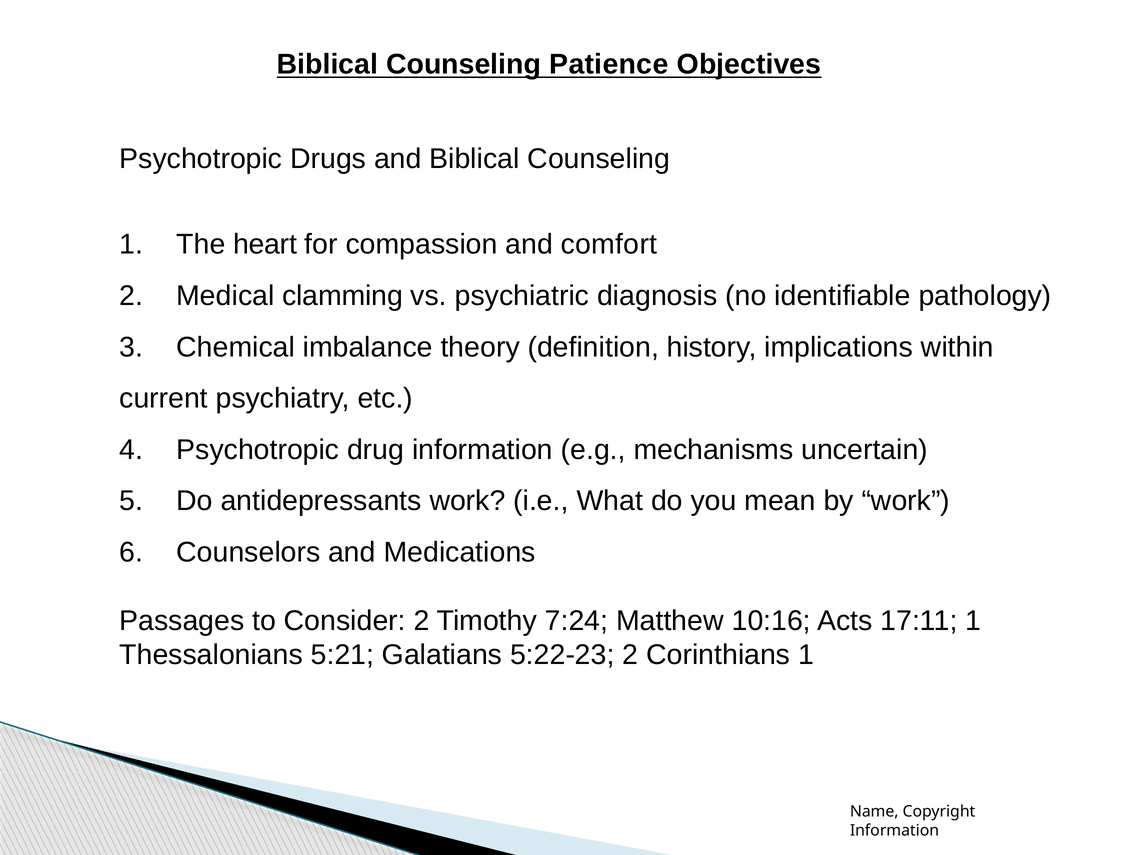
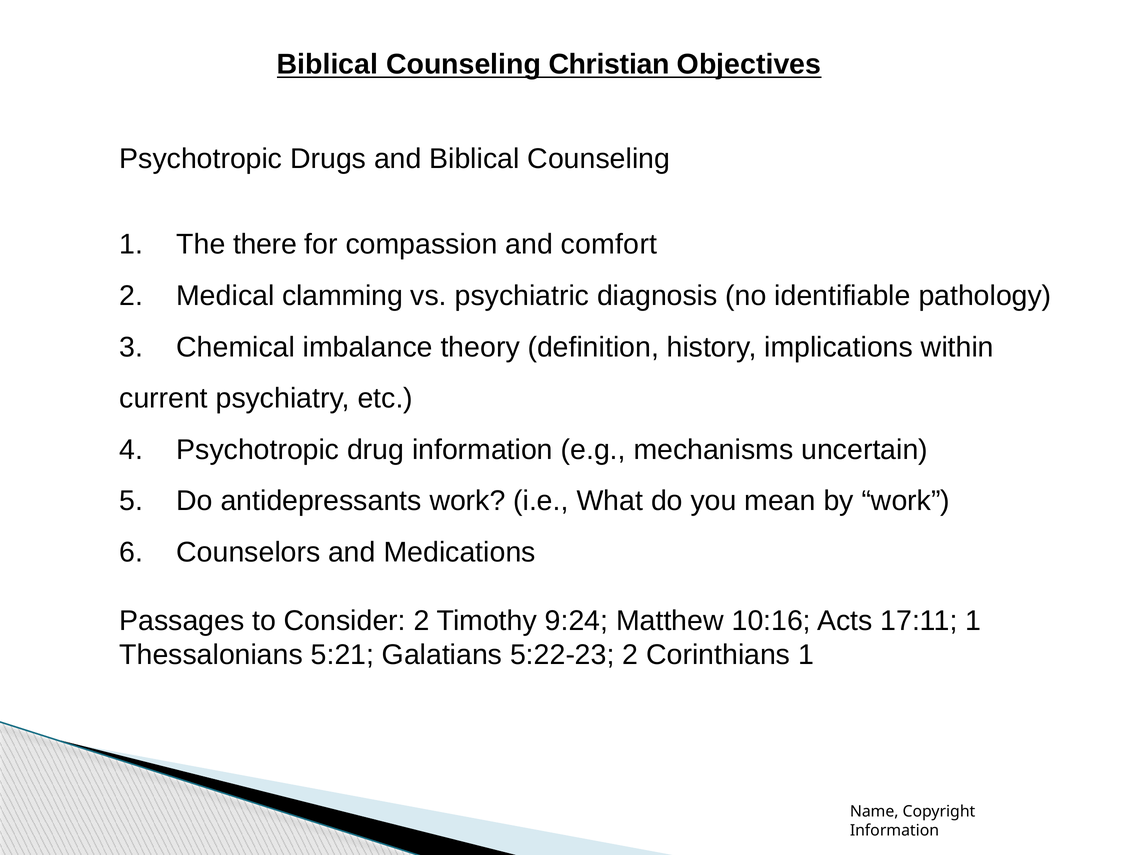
Patience: Patience -> Christian
heart: heart -> there
7:24: 7:24 -> 9:24
